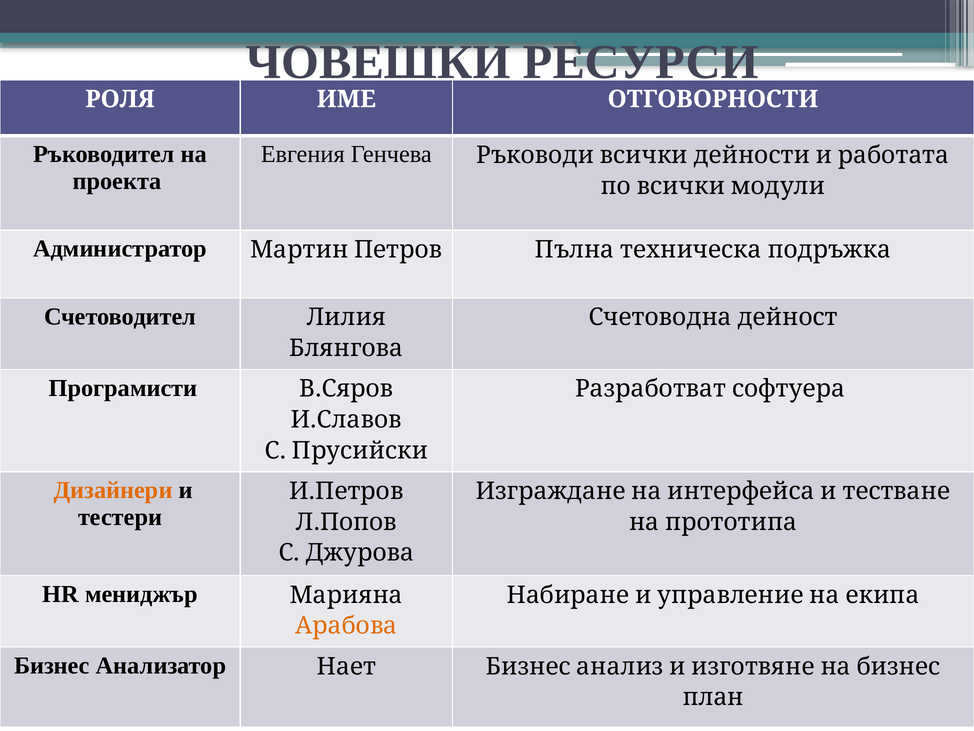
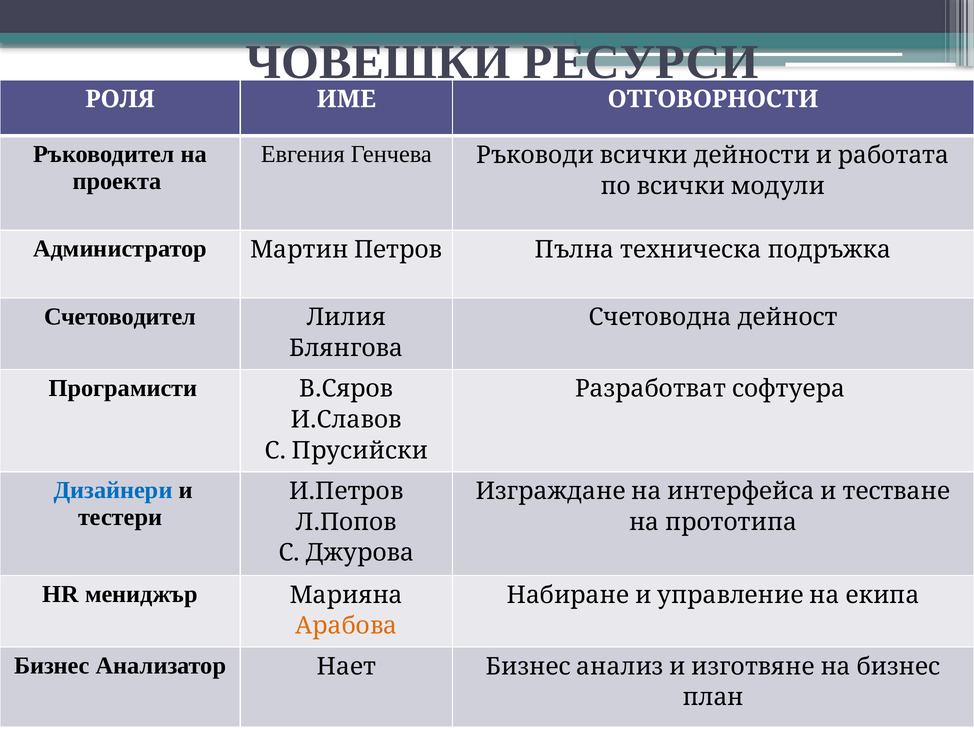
Дизайнери colour: orange -> blue
